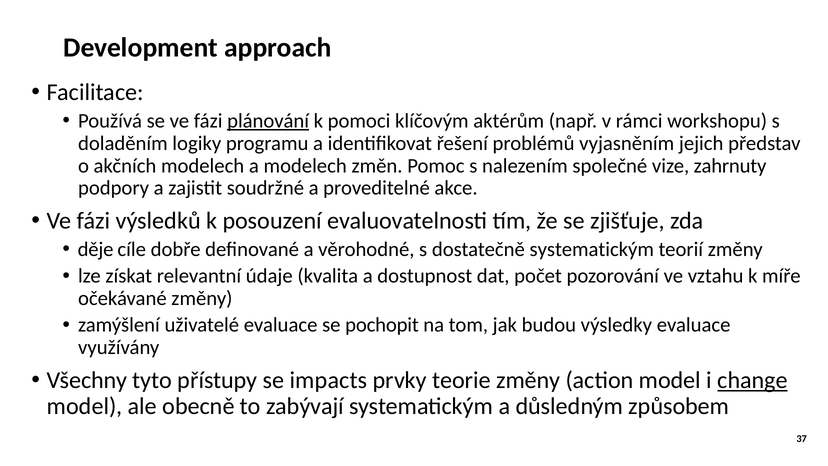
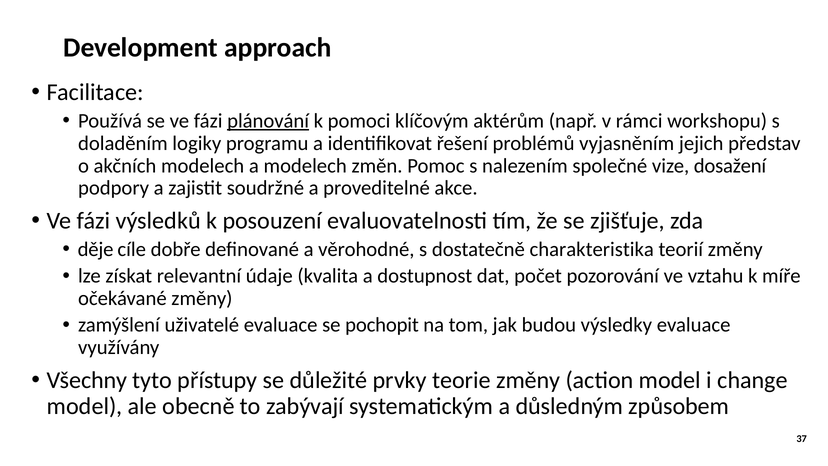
zahrnuty: zahrnuty -> dosažení
dostatečně systematickým: systematickým -> charakteristika
impacts: impacts -> důležité
change underline: present -> none
